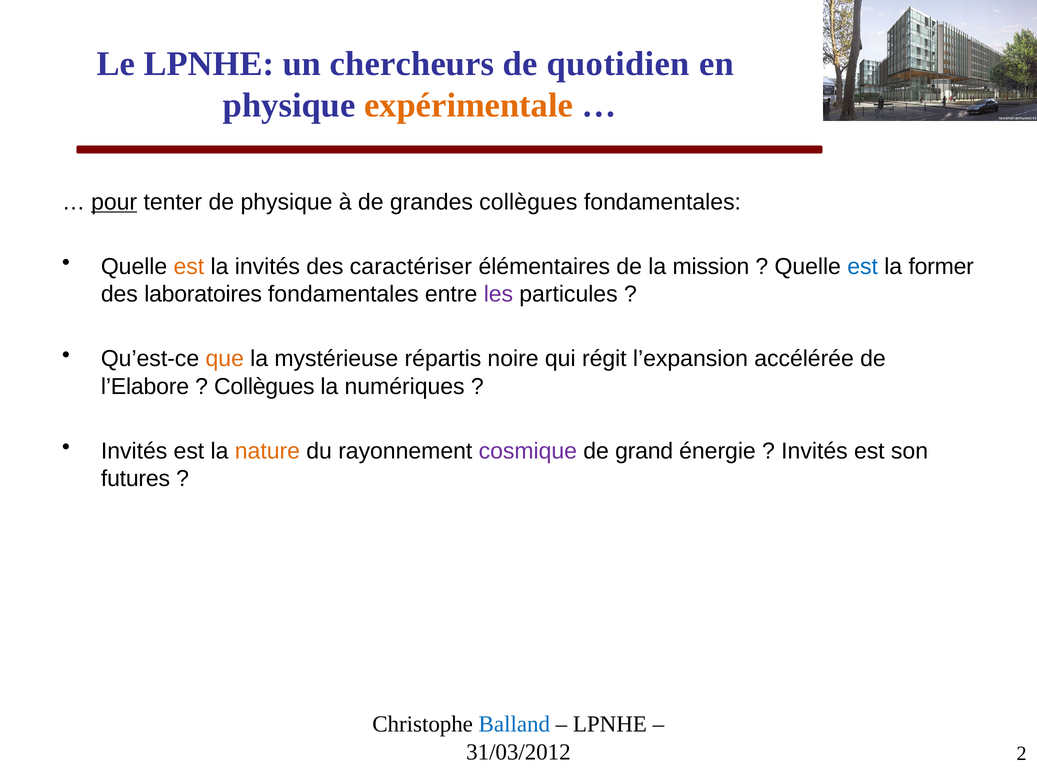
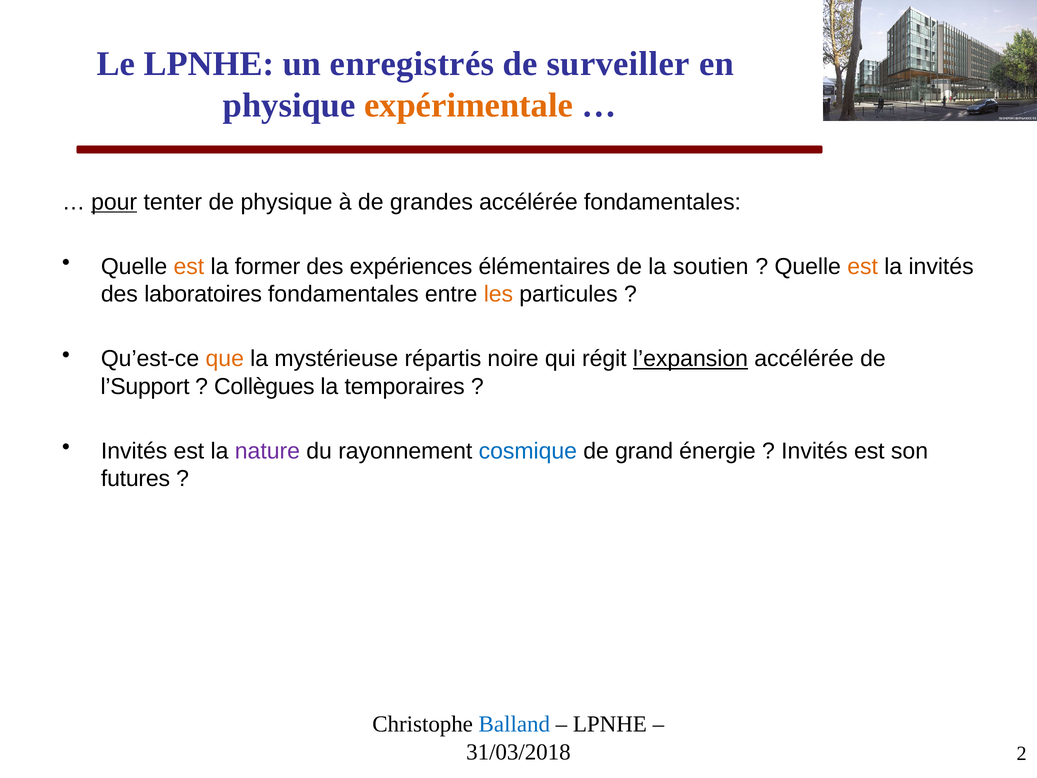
chercheurs: chercheurs -> enregistrés
quotidien: quotidien -> surveiller
grandes collègues: collègues -> accélérée
la invités: invités -> former
caractériser: caractériser -> expériences
mission: mission -> soutien
est at (863, 267) colour: blue -> orange
la former: former -> invités
les colour: purple -> orange
l’expansion underline: none -> present
l’Elabore: l’Elabore -> l’Support
numériques: numériques -> temporaires
nature colour: orange -> purple
cosmique colour: purple -> blue
31/03/2012: 31/03/2012 -> 31/03/2018
